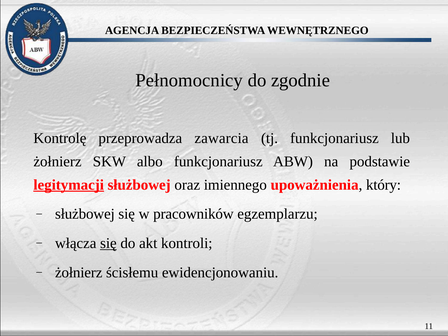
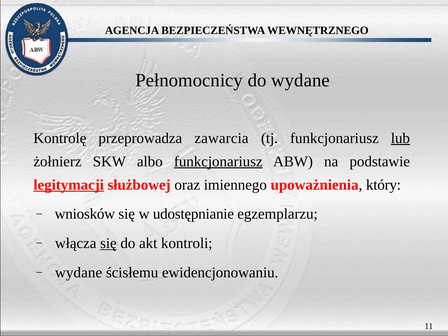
do zgodnie: zgodnie -> wydane
lub underline: none -> present
funkcjonariusz at (218, 161) underline: none -> present
służbowej at (85, 214): służbowej -> wniosków
pracowników: pracowników -> udostępnianie
żołnierz at (79, 273): żołnierz -> wydane
